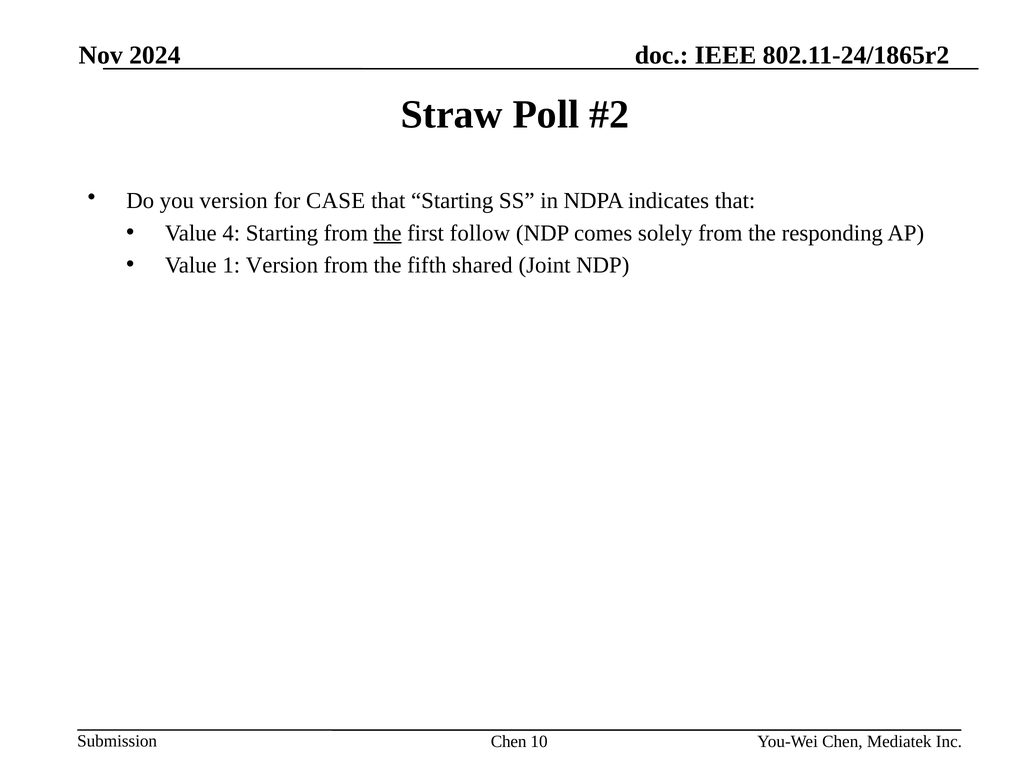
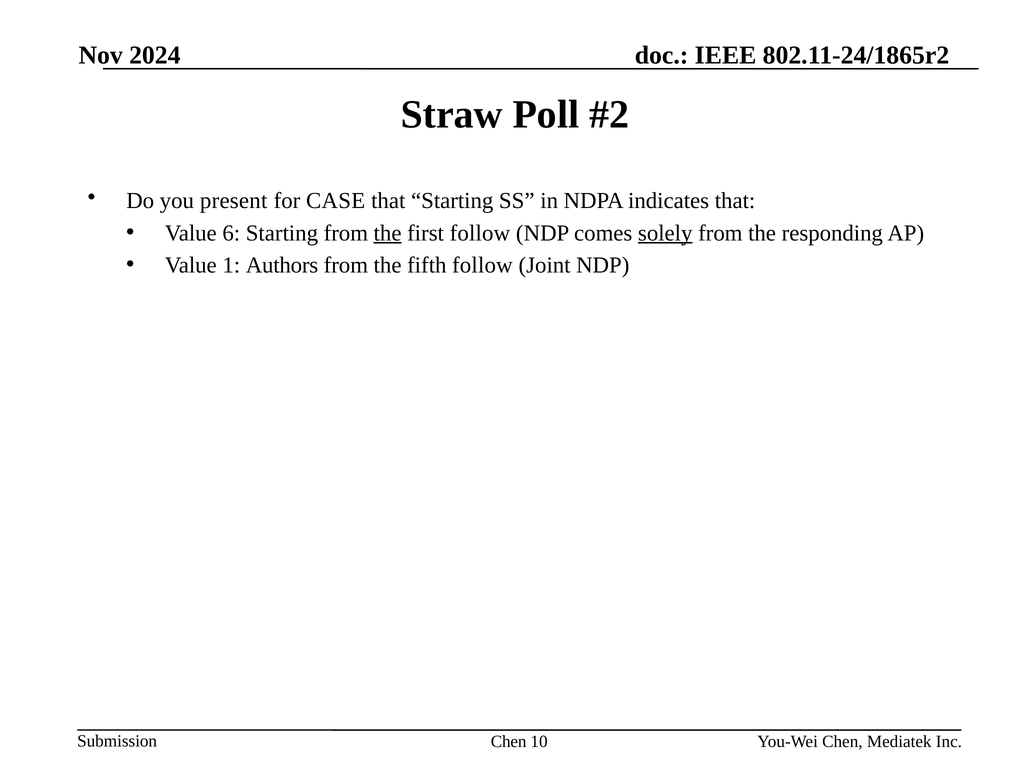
you version: version -> present
4: 4 -> 6
solely underline: none -> present
1 Version: Version -> Authors
fifth shared: shared -> follow
